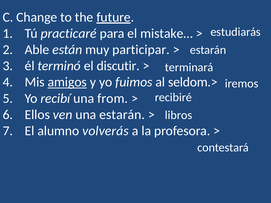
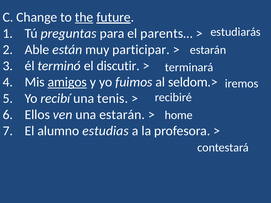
the underline: none -> present
practicaré: practicaré -> preguntas
mistake…: mistake… -> parents…
from: from -> tenis
libros: libros -> home
volverás: volverás -> estudias
